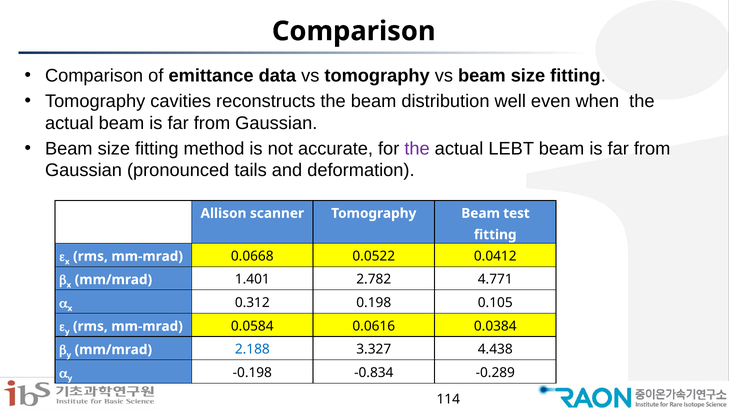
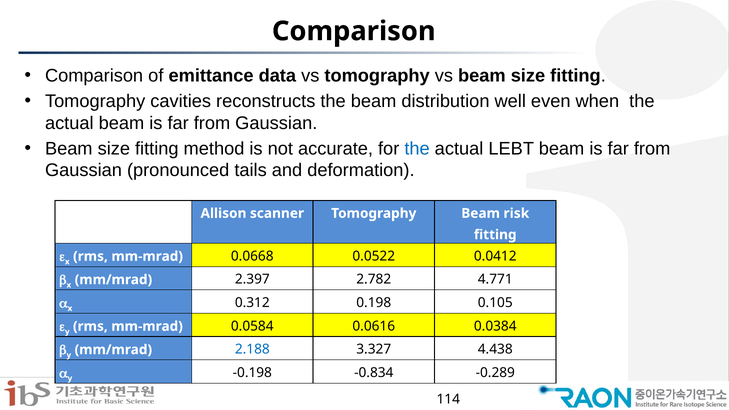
the at (417, 149) colour: purple -> blue
test: test -> risk
1.401: 1.401 -> 2.397
